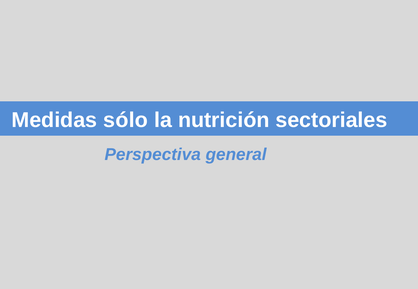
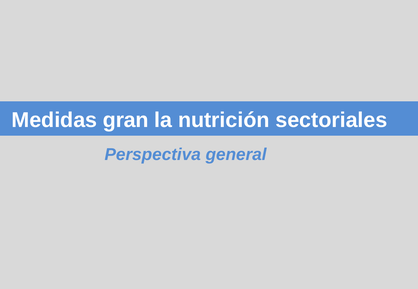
sólo: sólo -> gran
